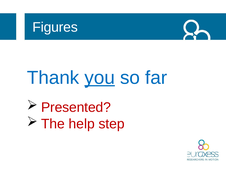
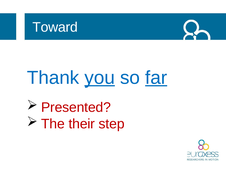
Figures: Figures -> Toward
far underline: none -> present
help: help -> their
